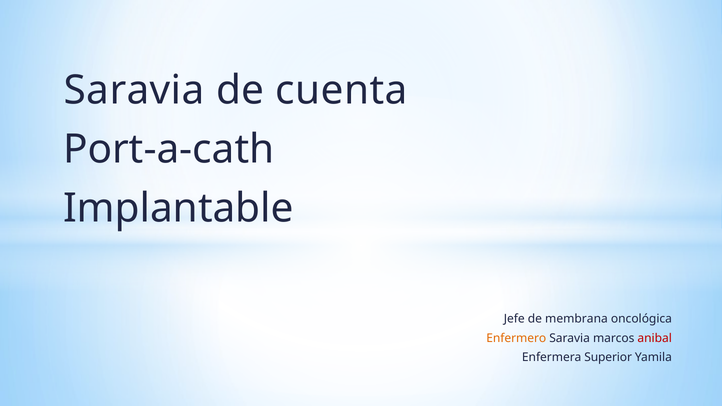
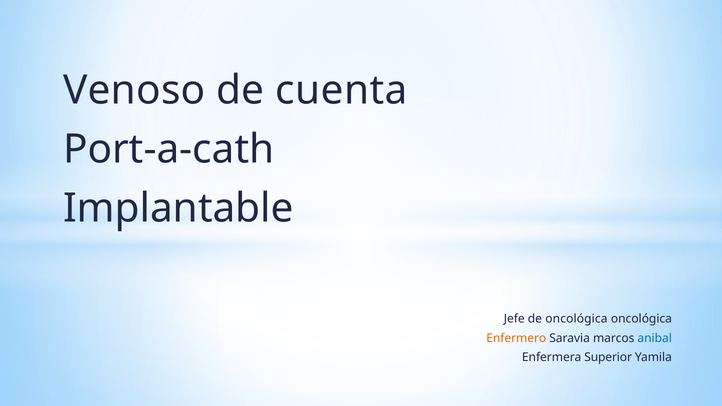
Saravia at (134, 90): Saravia -> Venoso
de membrana: membrana -> oncológica
anibal colour: red -> blue
